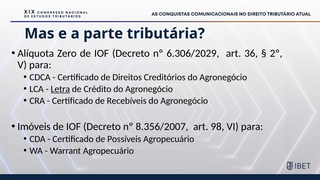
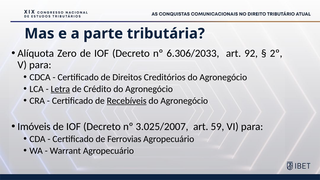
6.306/2029: 6.306/2029 -> 6.306/2033
36: 36 -> 92
Recebíveis underline: none -> present
8.356/2007: 8.356/2007 -> 3.025/2007
98: 98 -> 59
Possíveis: Possíveis -> Ferrovias
